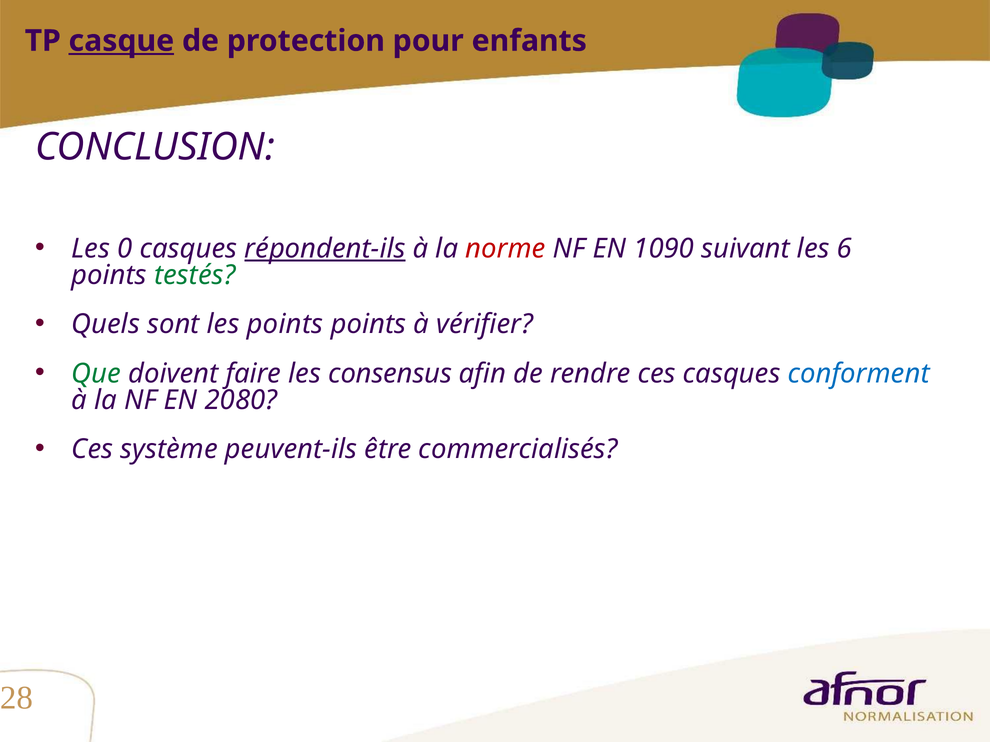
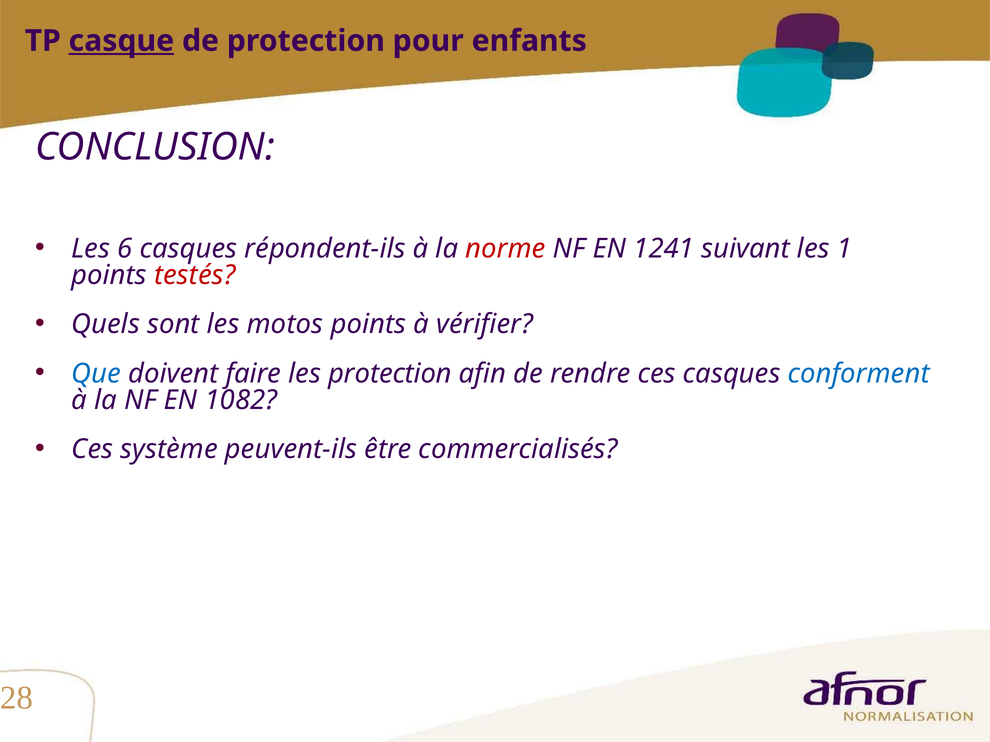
0: 0 -> 6
répondent-ils underline: present -> none
1090: 1090 -> 1241
6: 6 -> 1
testés colour: green -> red
les points: points -> motos
Que colour: green -> blue
les consensus: consensus -> protection
2080: 2080 -> 1082
